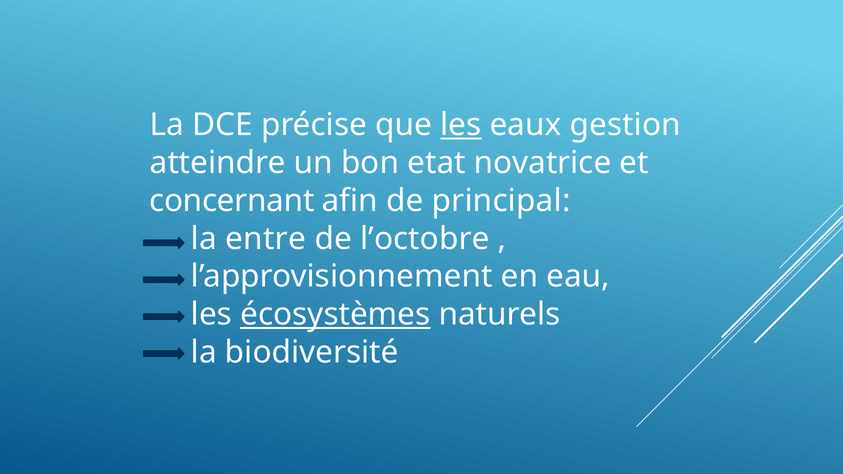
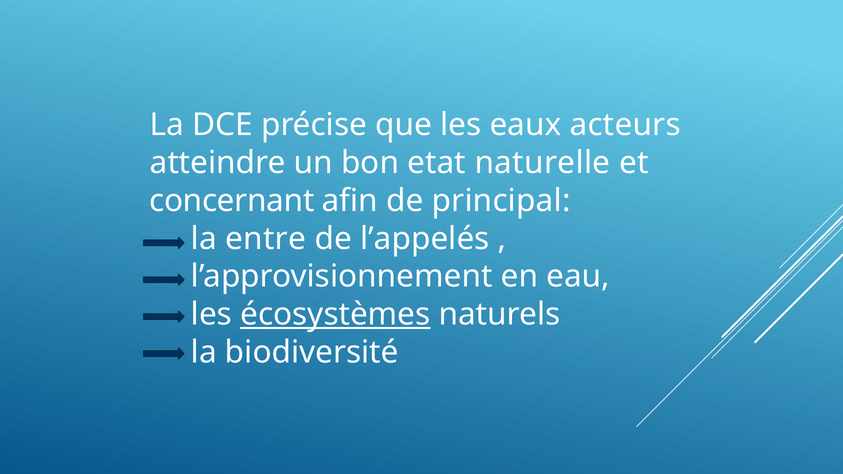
les at (461, 125) underline: present -> none
gestion: gestion -> acteurs
novatrice: novatrice -> naturelle
l’octobre: l’octobre -> l’appelés
